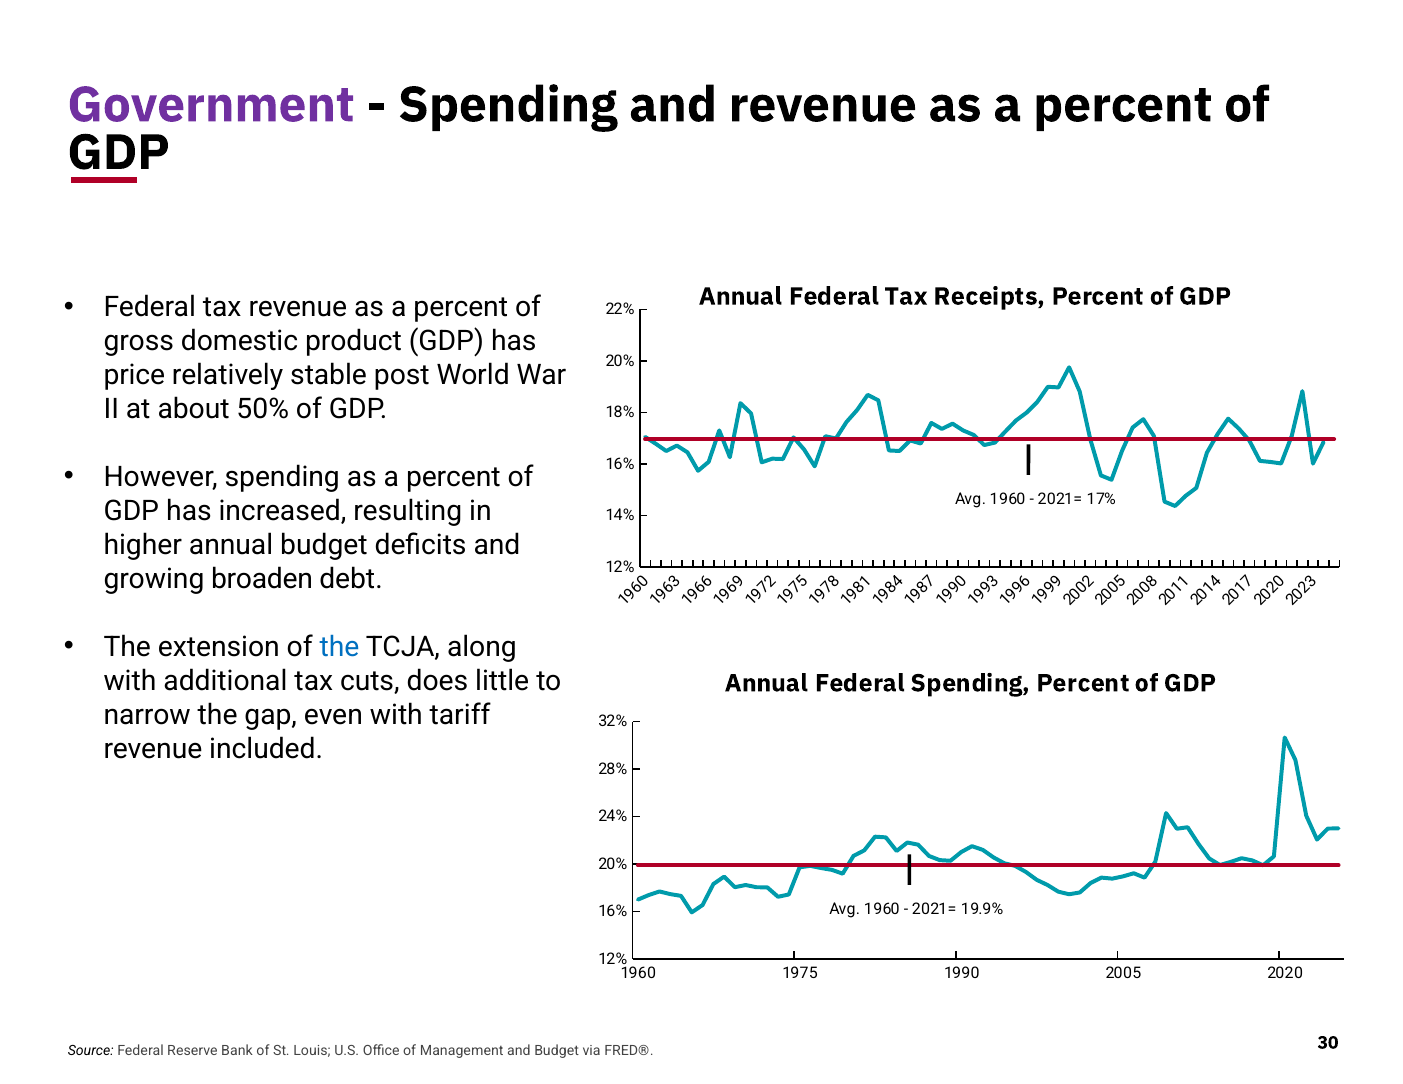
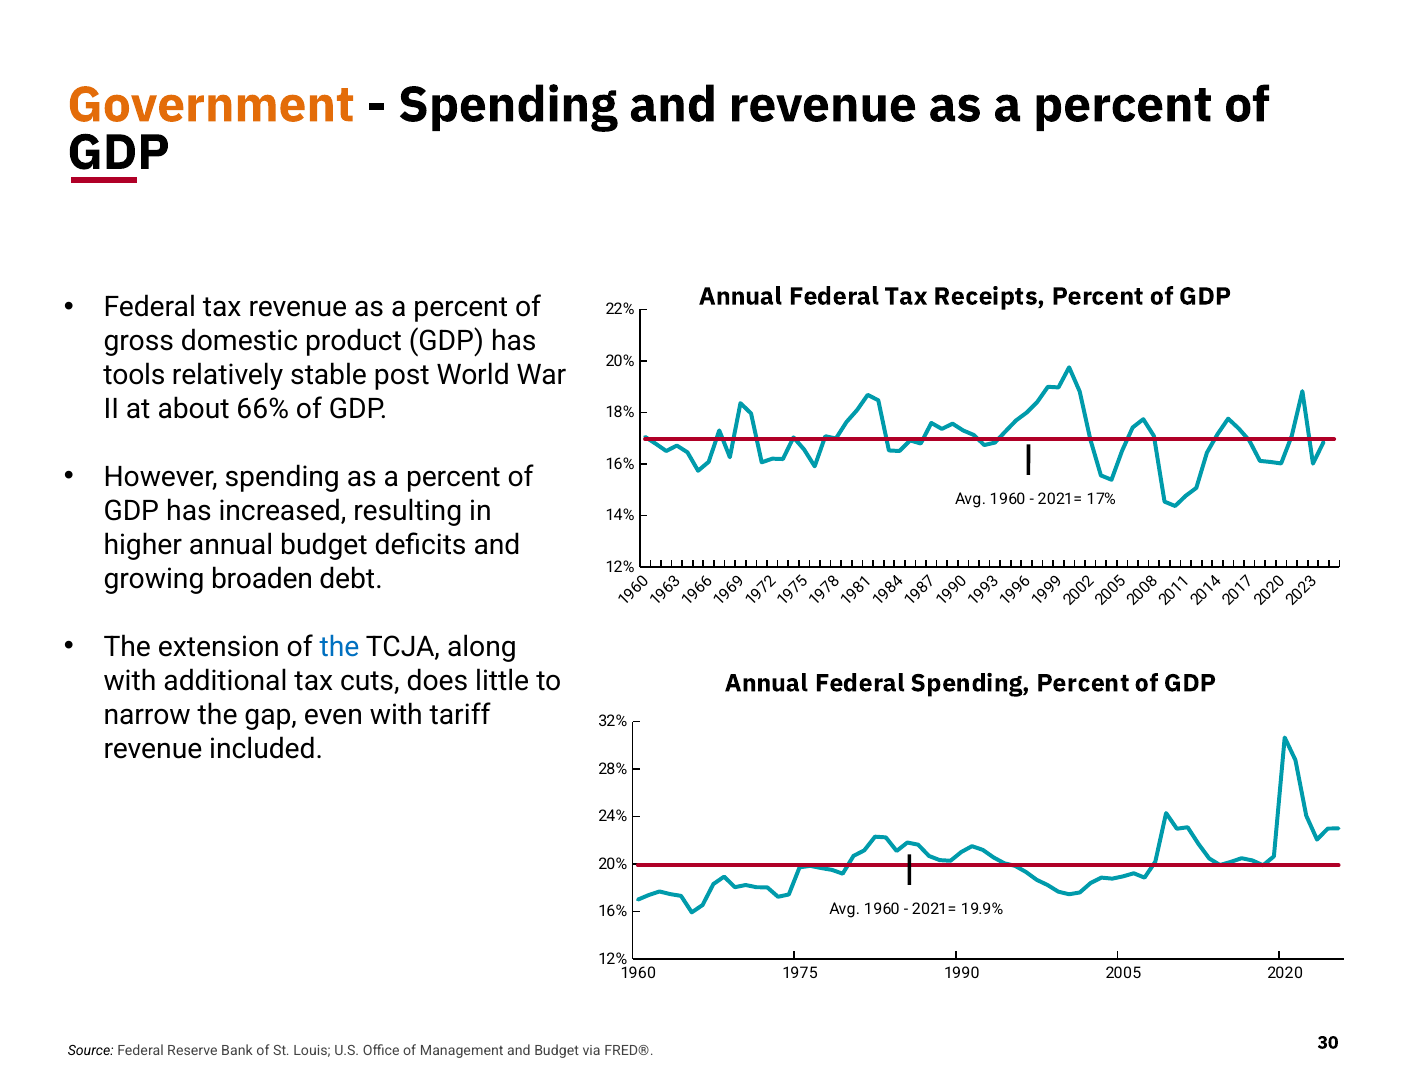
Government colour: purple -> orange
price: price -> tools
50%: 50% -> 66%
